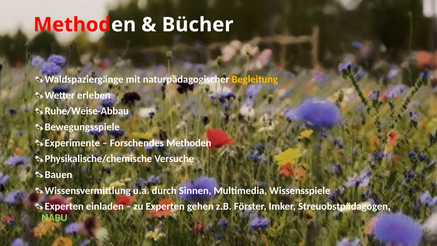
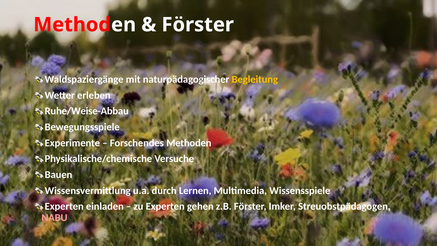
Bücher at (198, 25): Bücher -> Förster
Sinnen: Sinnen -> Lernen
NABU colour: light green -> pink
